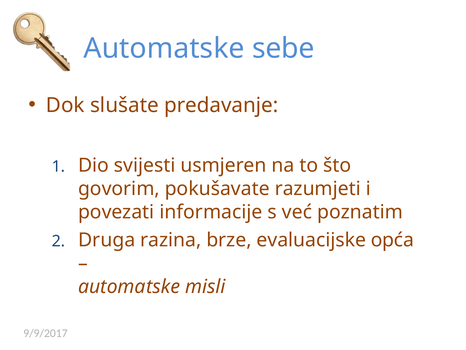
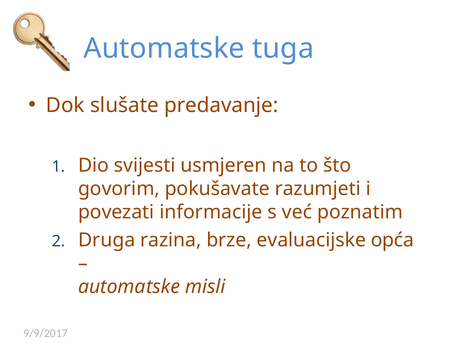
sebe: sebe -> tuga
